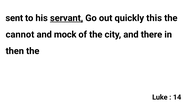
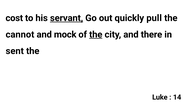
sent: sent -> cost
this: this -> pull
the at (96, 34) underline: none -> present
then: then -> sent
